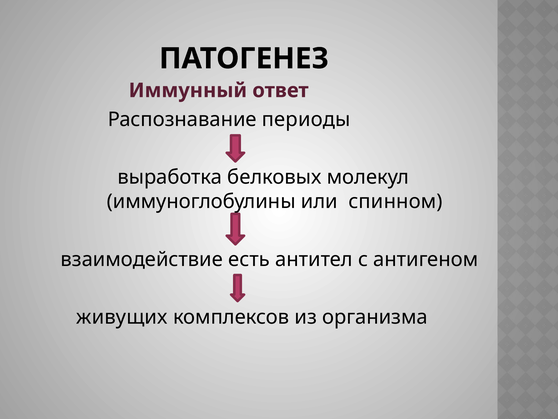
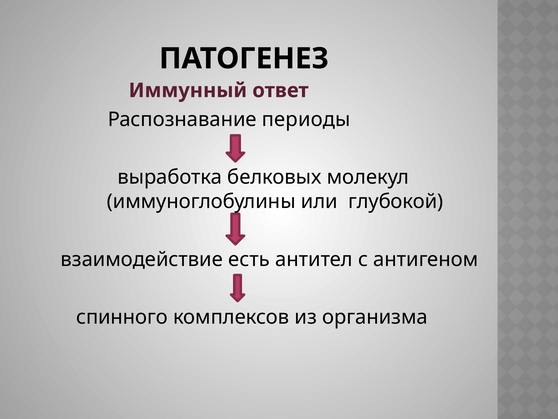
спинном: спинном -> глубокой
живущих: живущих -> спинного
